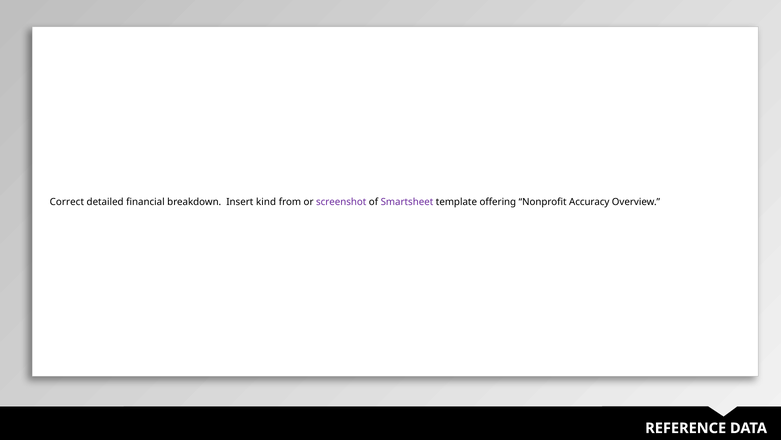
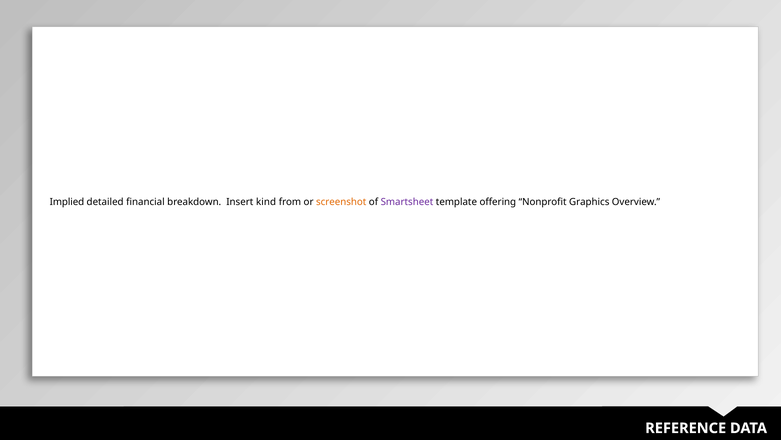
Correct: Correct -> Implied
screenshot colour: purple -> orange
Accuracy: Accuracy -> Graphics
